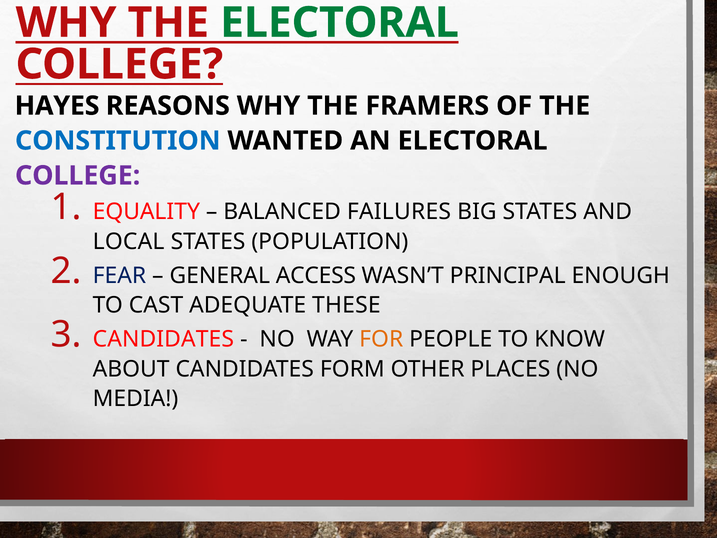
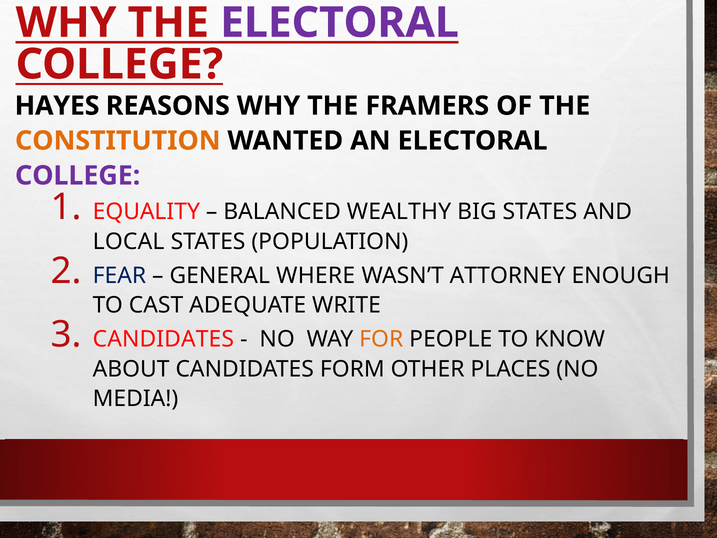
ELECTORAL at (339, 23) colour: green -> purple
CONSTITUTION colour: blue -> orange
FAILURES: FAILURES -> WEALTHY
ACCESS: ACCESS -> WHERE
PRINCIPAL: PRINCIPAL -> ATTORNEY
THESE: THESE -> WRITE
